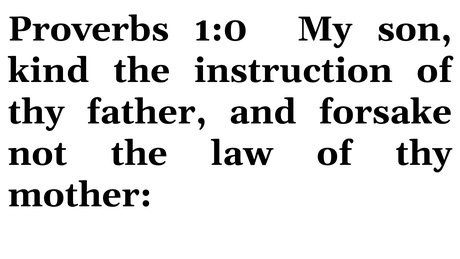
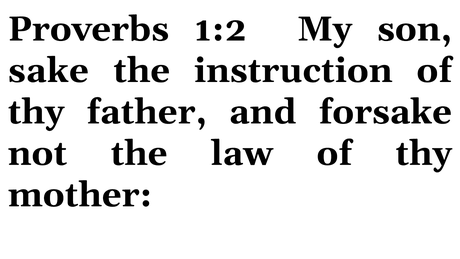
1:0: 1:0 -> 1:2
kind: kind -> sake
